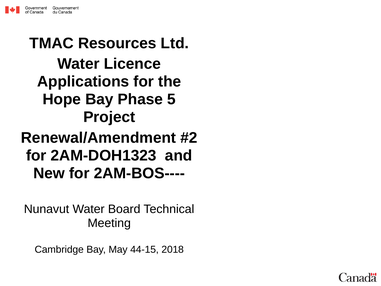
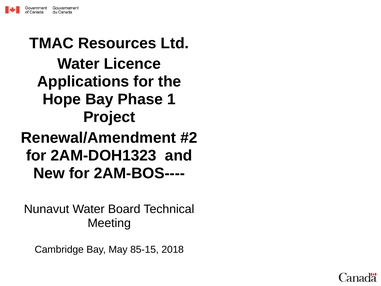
5: 5 -> 1
44-15: 44-15 -> 85-15
